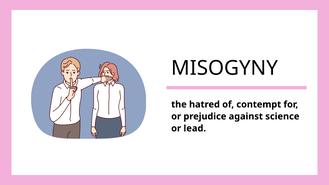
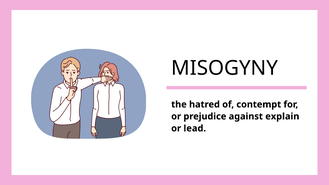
science: science -> explain
